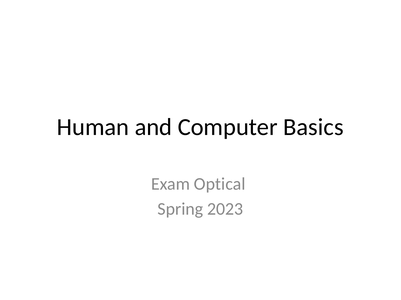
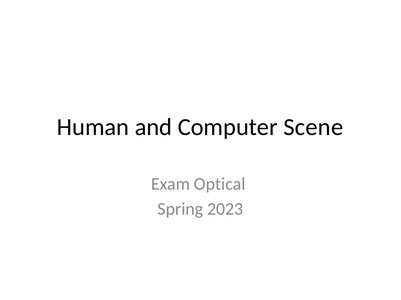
Basics: Basics -> Scene
